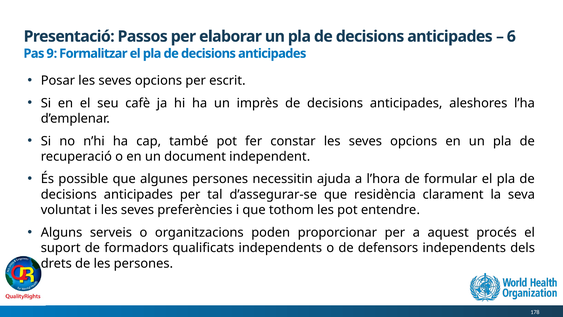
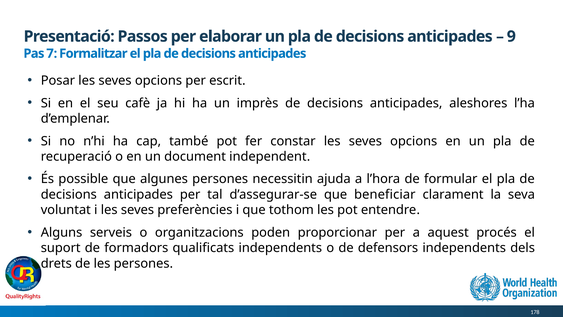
6: 6 -> 9
9: 9 -> 7
residència: residència -> beneficiar
